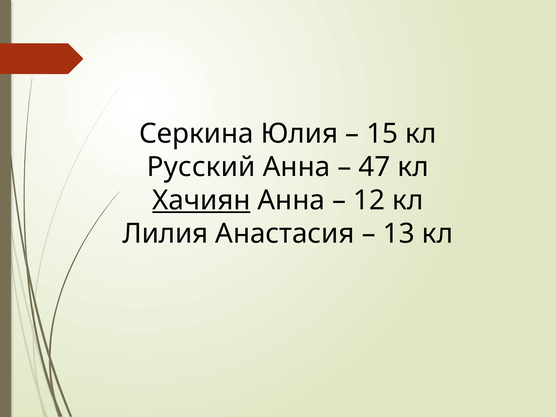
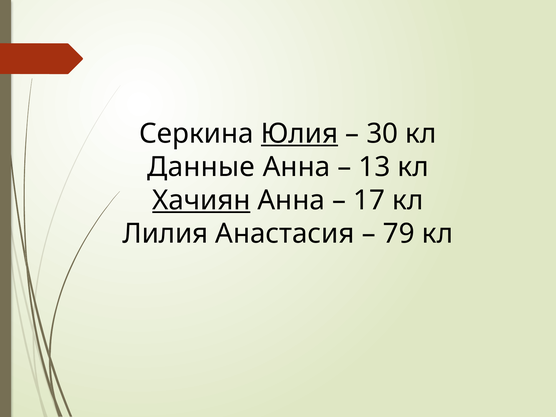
Юлия underline: none -> present
15: 15 -> 30
Русский: Русский -> Данные
47: 47 -> 13
12: 12 -> 17
13: 13 -> 79
